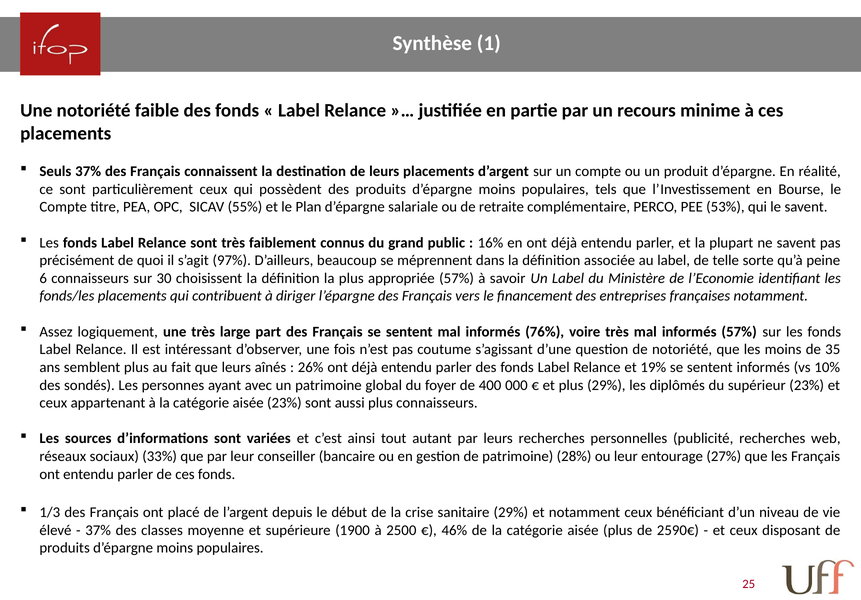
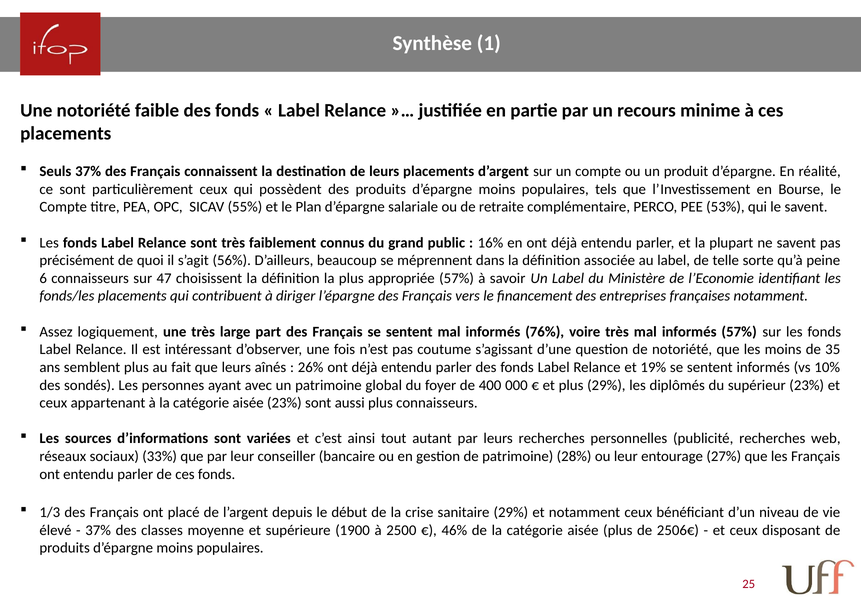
97%: 97% -> 56%
30: 30 -> 47
2590€: 2590€ -> 2506€
